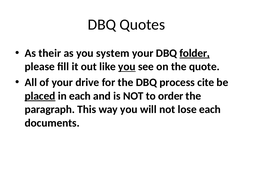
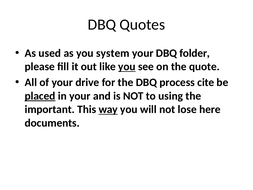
their: their -> used
folder underline: present -> none
in each: each -> your
order: order -> using
paragraph: paragraph -> important
way underline: none -> present
lose each: each -> here
